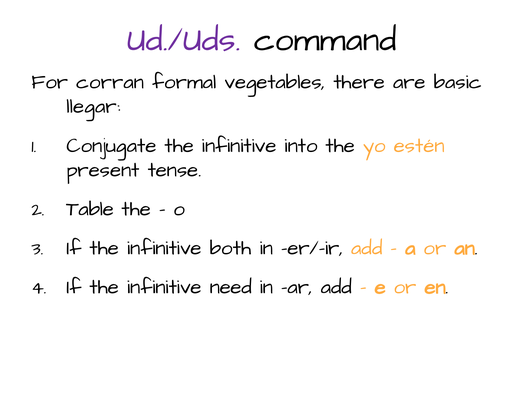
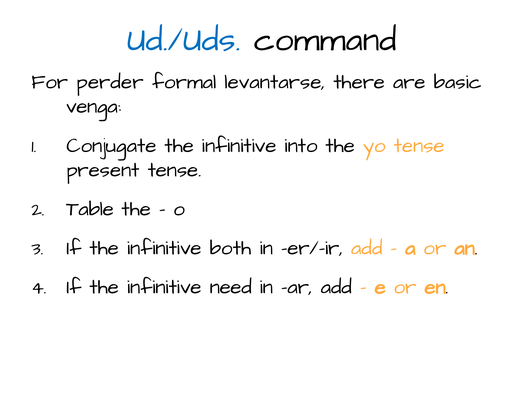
Ud./Uds colour: purple -> blue
corran: corran -> perder
vegetables: vegetables -> levantarse
llegar: llegar -> venga
yo estén: estén -> tense
